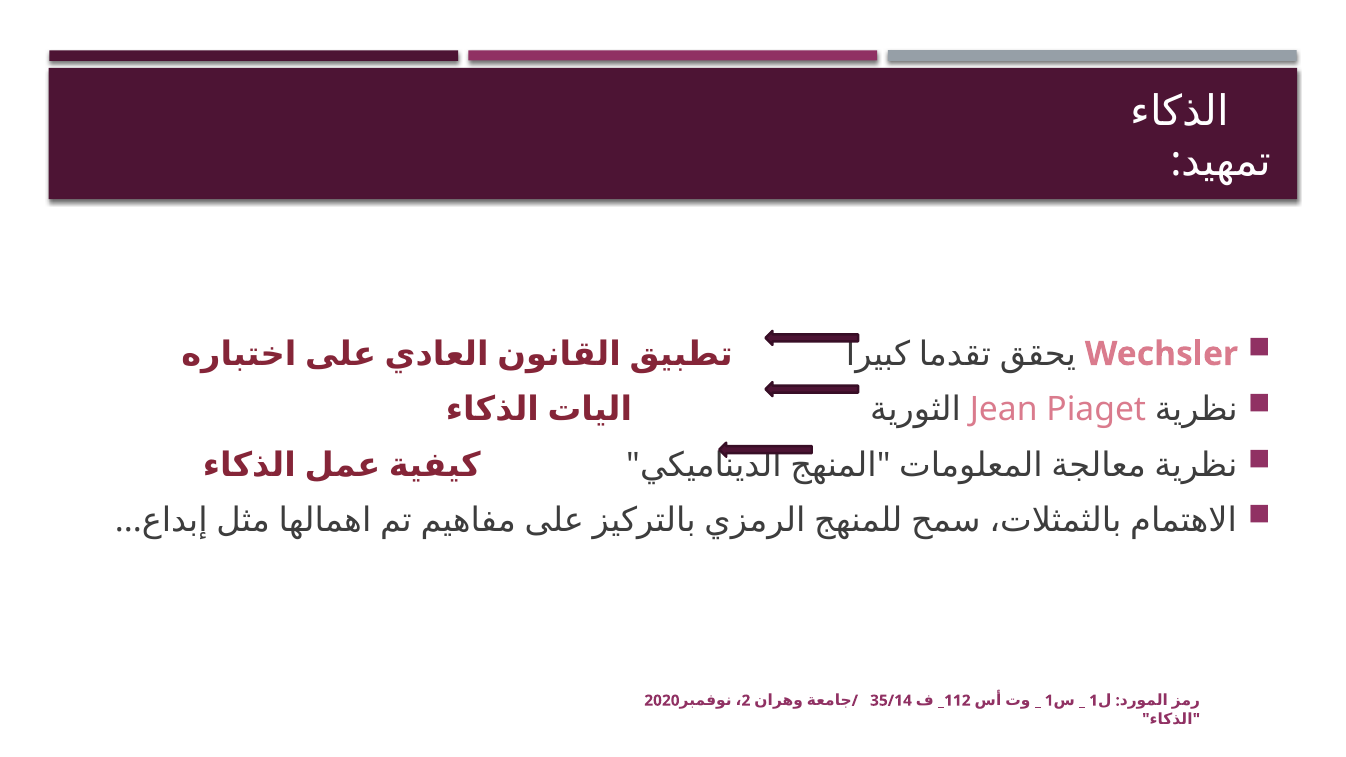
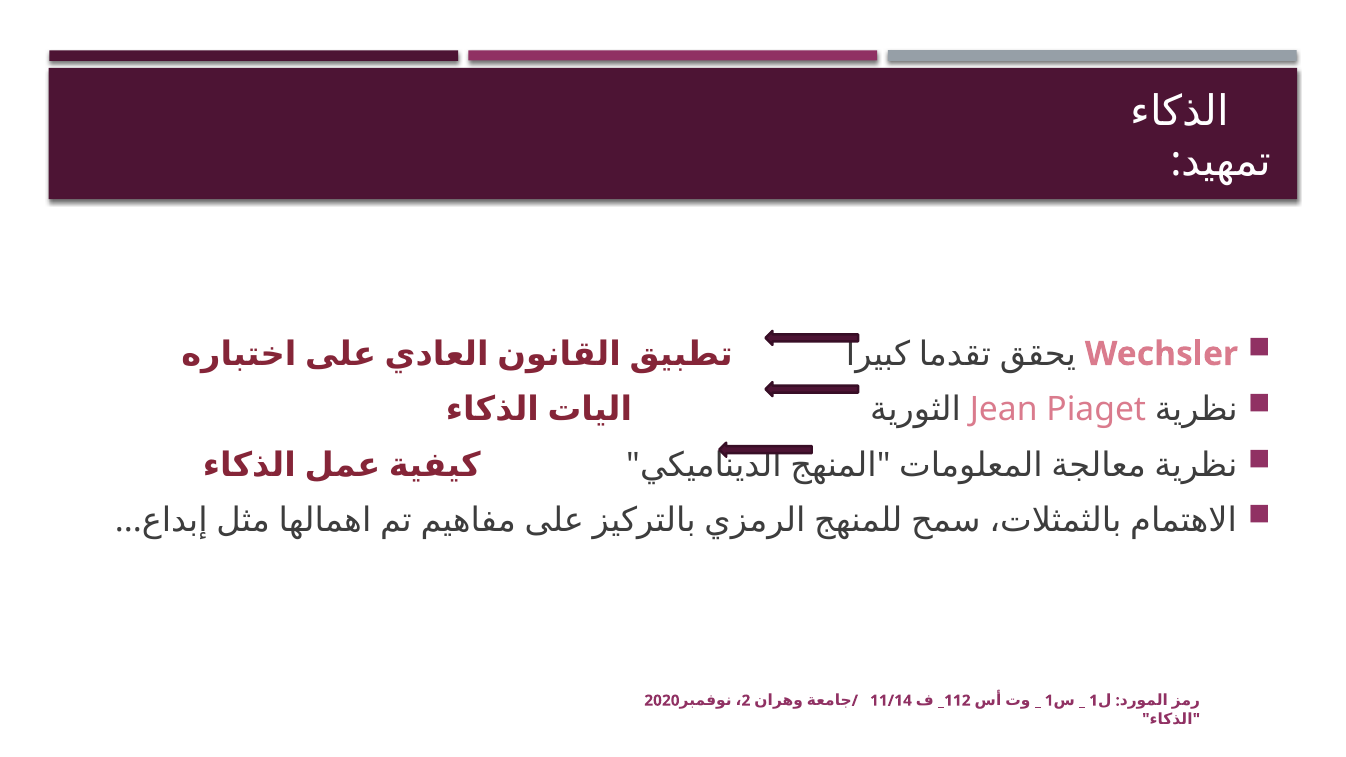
35/14: 35/14 -> 11/14
